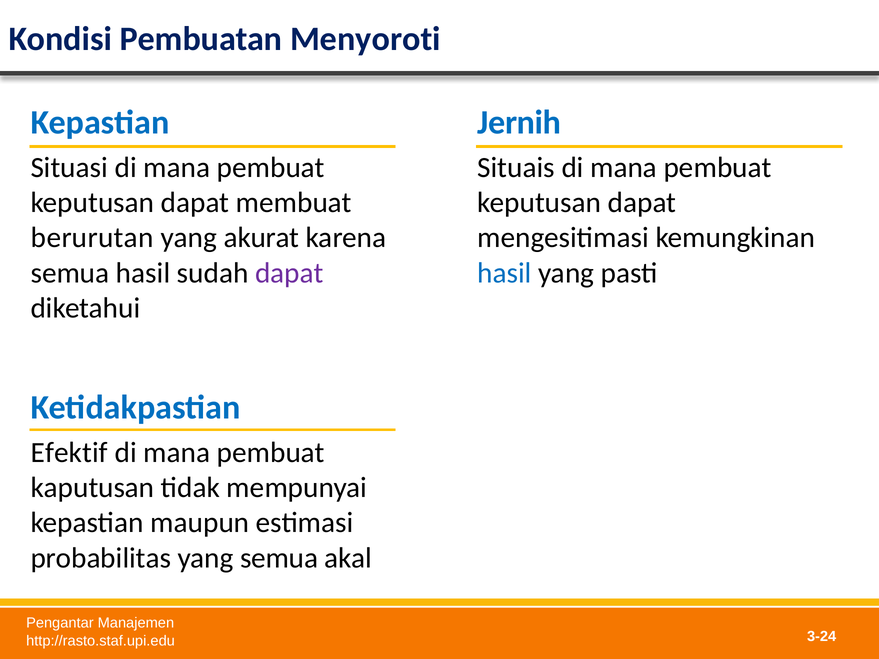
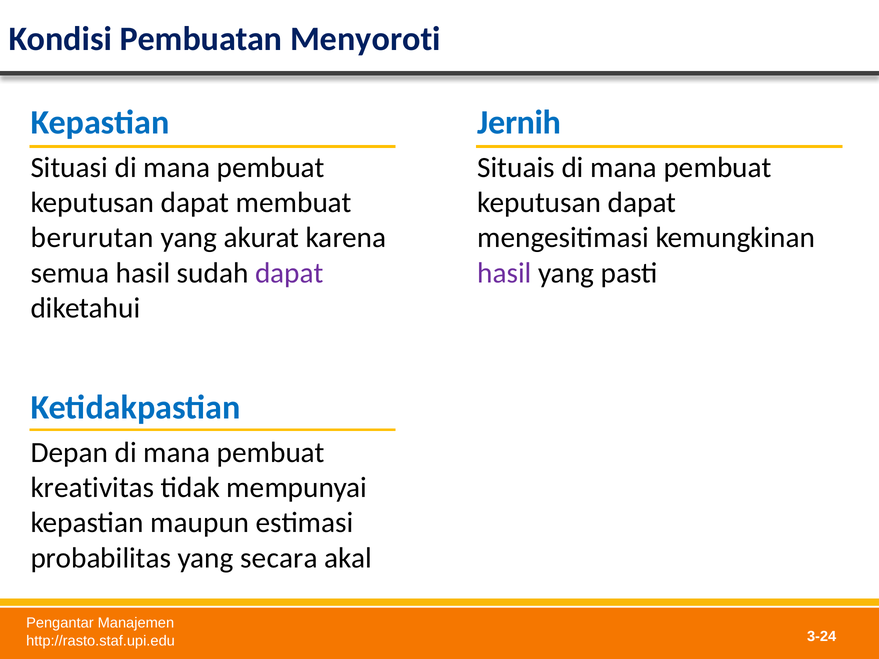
hasil at (505, 273) colour: blue -> purple
Efektif: Efektif -> Depan
kaputusan: kaputusan -> kreativitas
yang semua: semua -> secara
